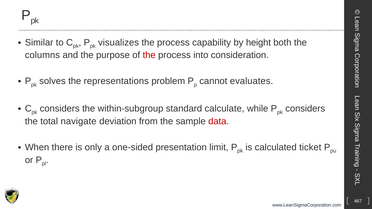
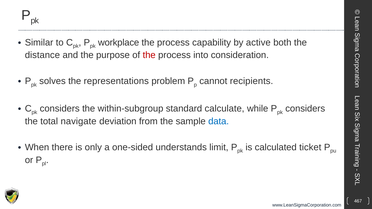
visualizes: visualizes -> workplace
height: height -> active
columns: columns -> distance
evaluates: evaluates -> recipients
data colour: red -> blue
presentation: presentation -> understands
